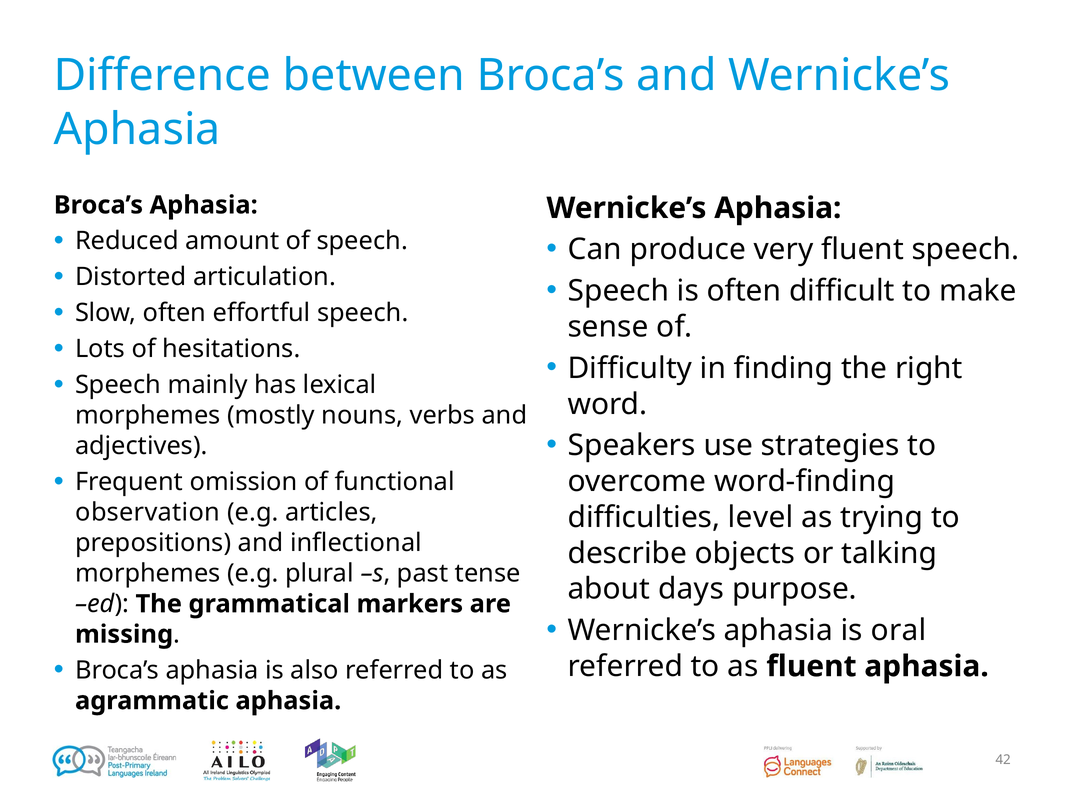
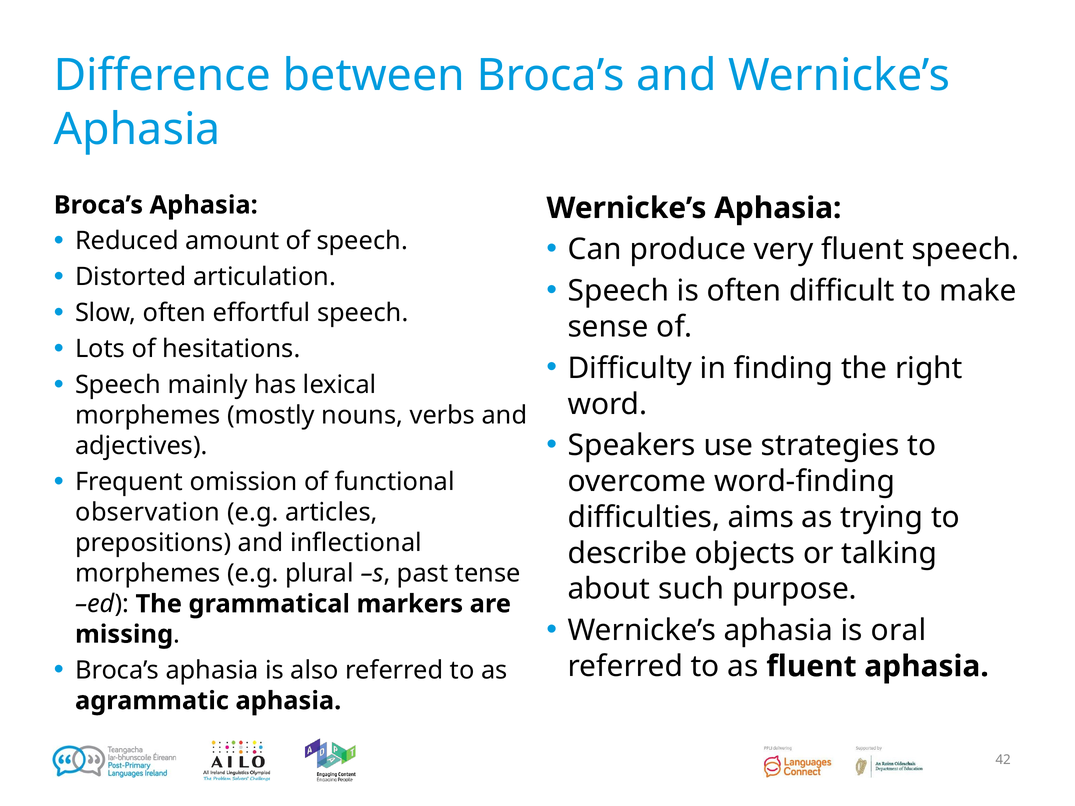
level: level -> aims
days: days -> such
